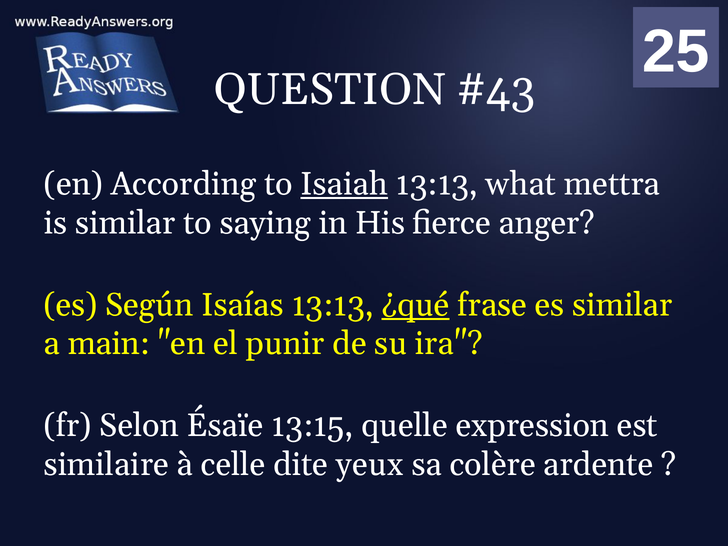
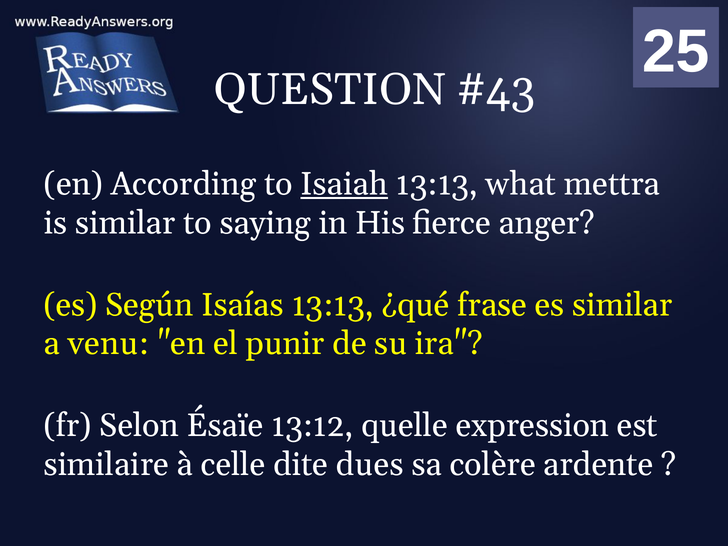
¿qué underline: present -> none
main: main -> venu
13:15: 13:15 -> 13:12
yeux: yeux -> dues
